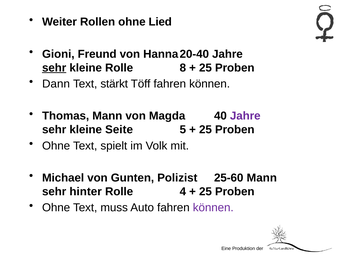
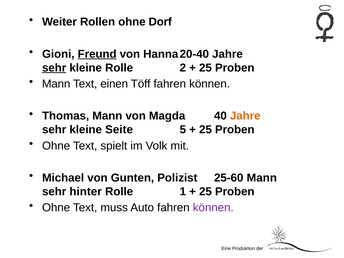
Lied: Lied -> Dorf
Freund underline: none -> present
8: 8 -> 2
Dann at (56, 84): Dann -> Mann
stärkt: stärkt -> einen
Jahre at (245, 116) colour: purple -> orange
4: 4 -> 1
